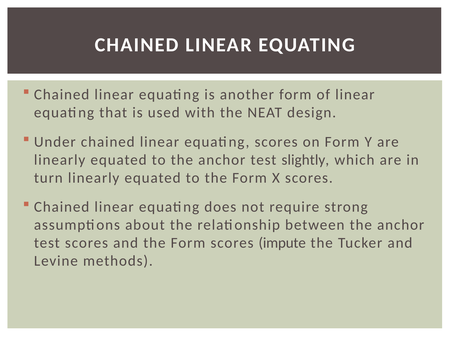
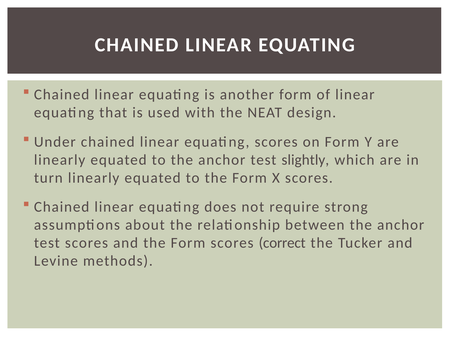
impute: impute -> correct
